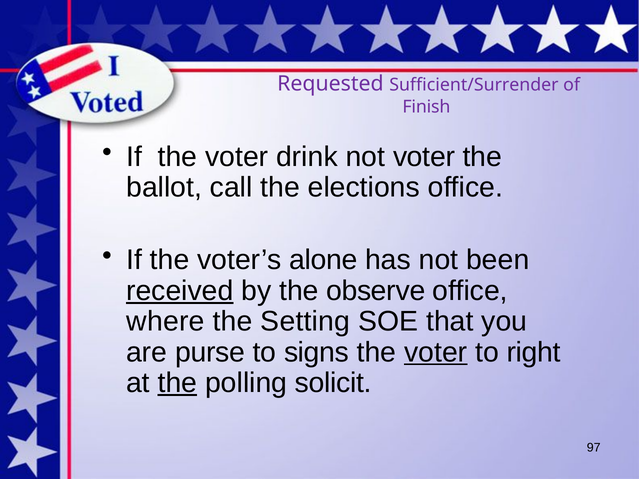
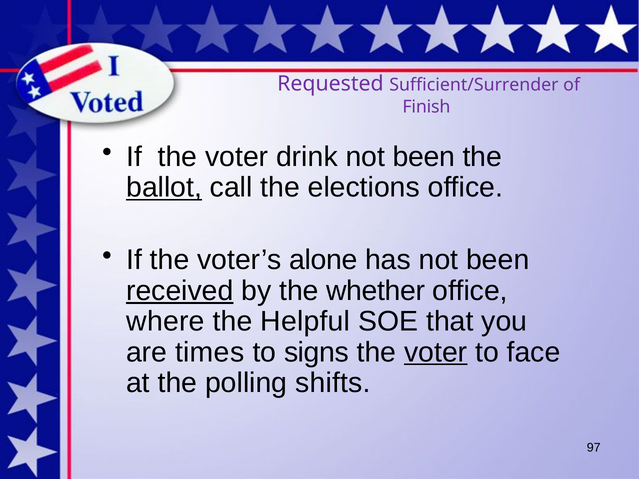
voter at (424, 157): voter -> been
ballot underline: none -> present
observe: observe -> whether
Setting: Setting -> Helpful
purse: purse -> times
right: right -> face
the at (177, 383) underline: present -> none
solicit: solicit -> shifts
